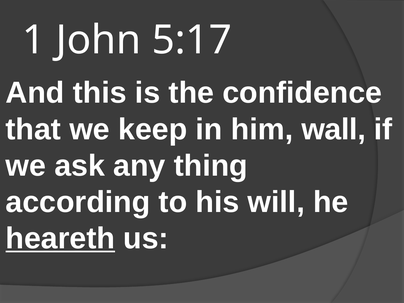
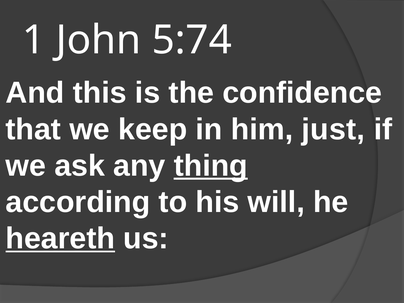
5:17: 5:17 -> 5:74
wall: wall -> just
thing underline: none -> present
